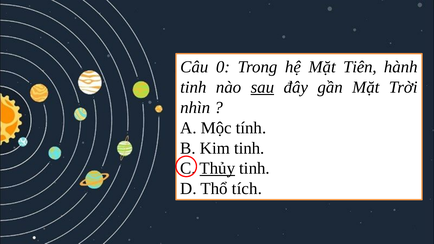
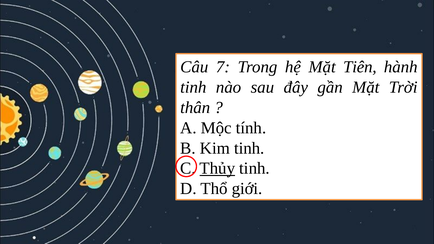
0: 0 -> 7
sau underline: present -> none
nhìn: nhìn -> thân
tích: tích -> giới
